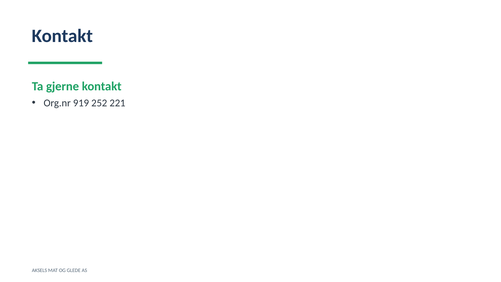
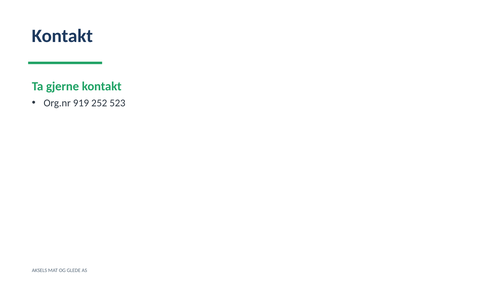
221: 221 -> 523
